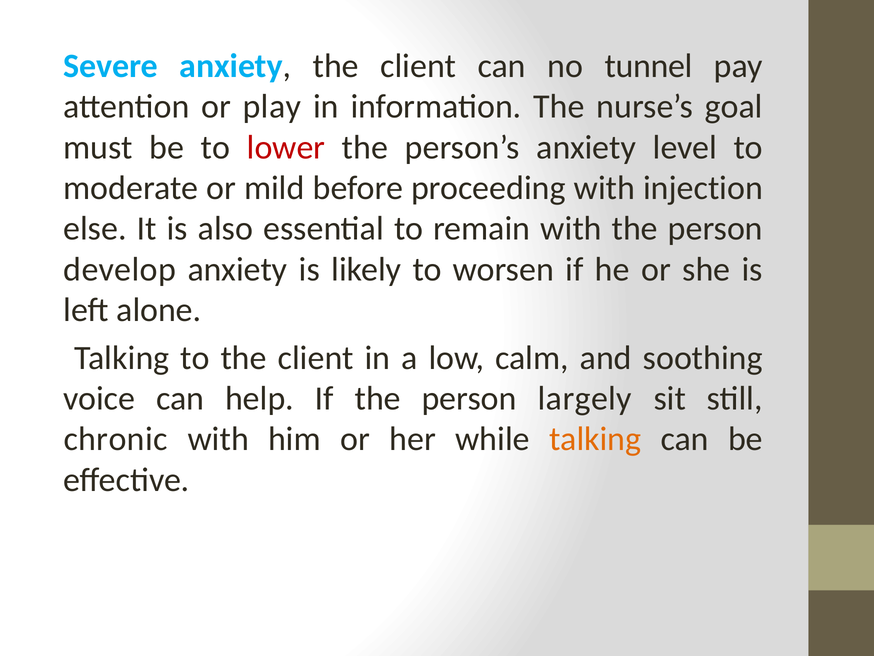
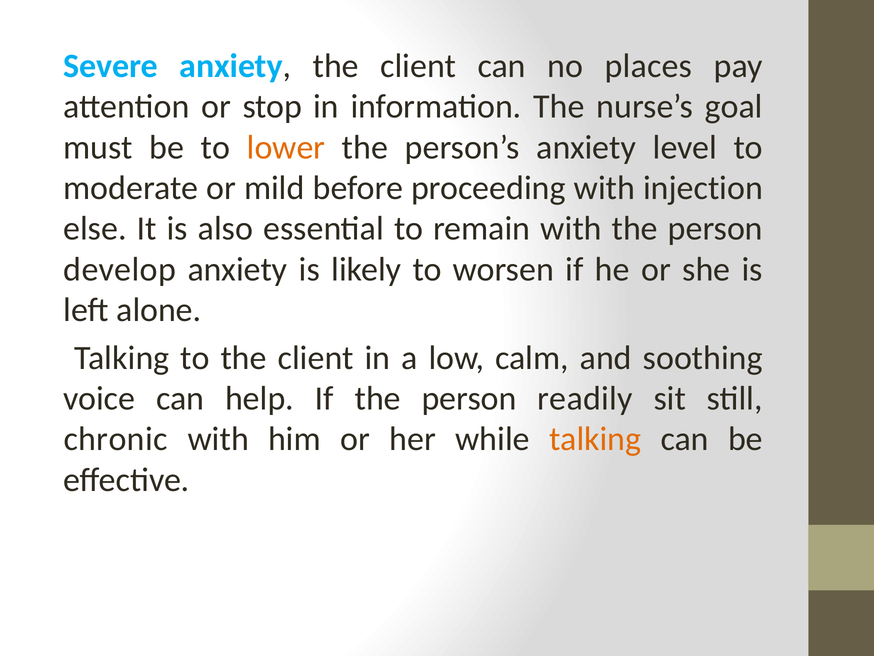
tunnel: tunnel -> places
play: play -> stop
lower colour: red -> orange
largely: largely -> readily
